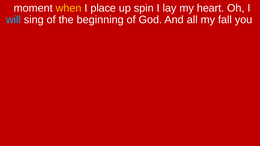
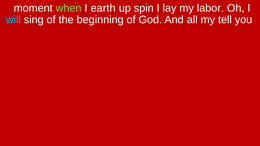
when colour: yellow -> light green
place: place -> earth
heart: heart -> labor
fall: fall -> tell
